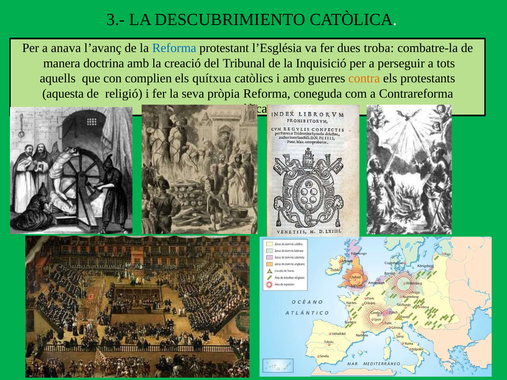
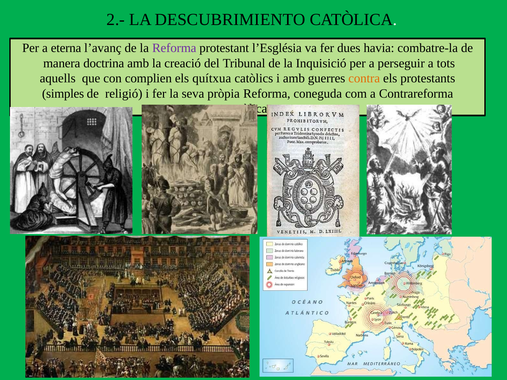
3.-: 3.- -> 2.-
anava: anava -> eterna
Reforma at (174, 48) colour: blue -> purple
troba: troba -> havia
aquesta: aquesta -> simples
